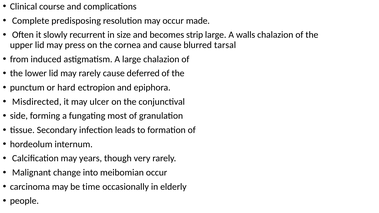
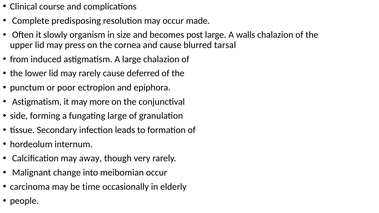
recurrent: recurrent -> organism
strip: strip -> post
hard: hard -> poor
Misdirected at (37, 102): Misdirected -> Astigmatism
ulcer: ulcer -> more
fungating most: most -> large
years: years -> away
